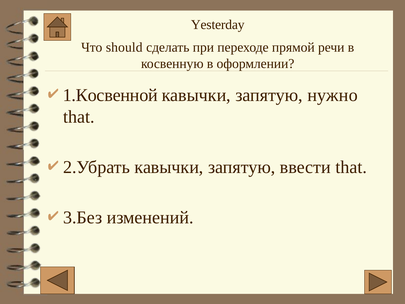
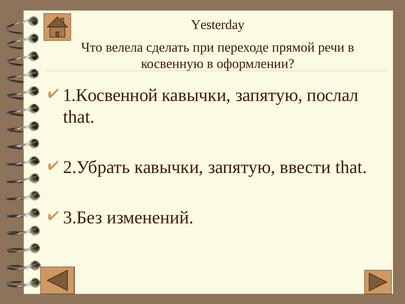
should: should -> велела
нужно: нужно -> послал
